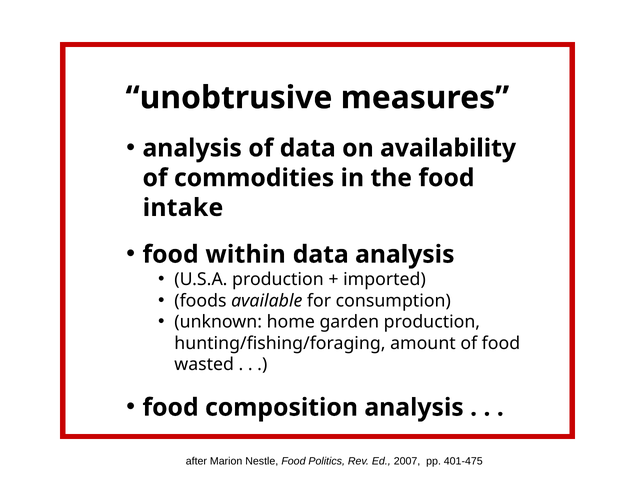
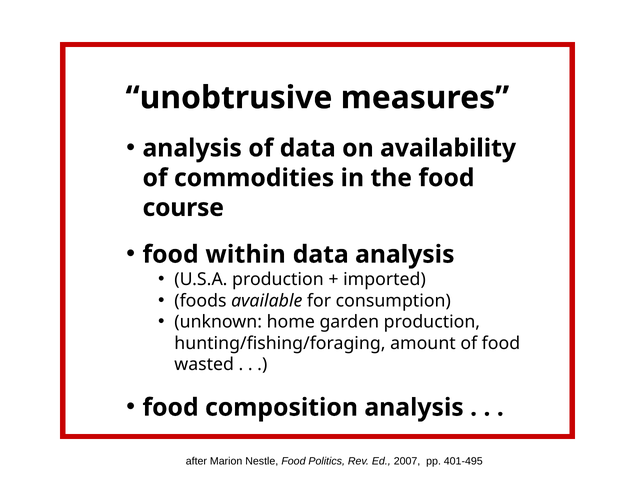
intake: intake -> course
401-475: 401-475 -> 401-495
